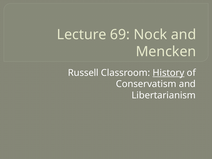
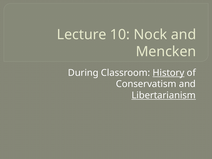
69: 69 -> 10
Russell: Russell -> During
Libertarianism underline: none -> present
